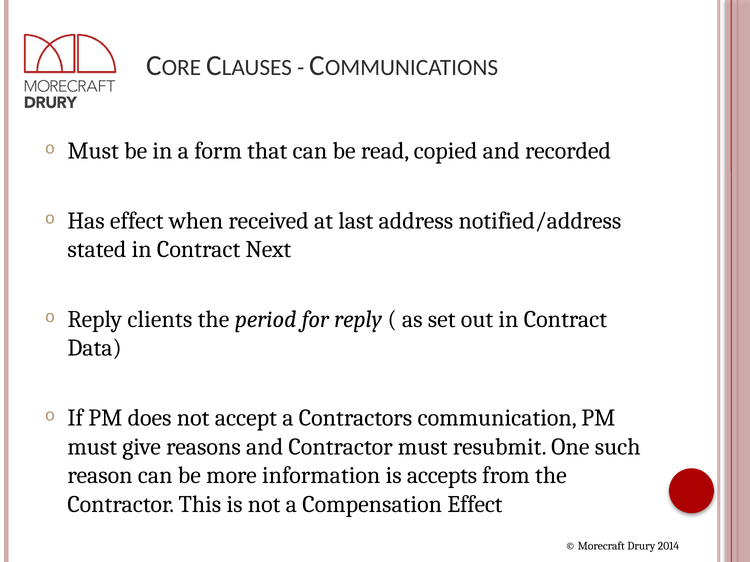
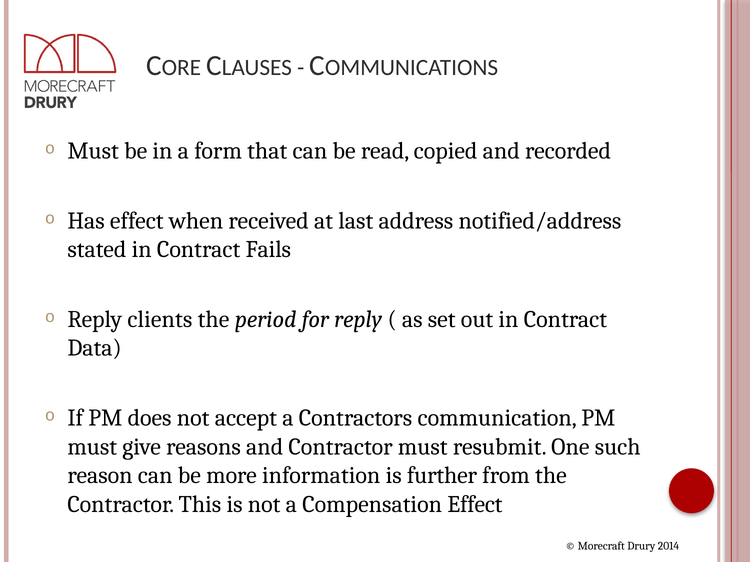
Next: Next -> Fails
accepts: accepts -> further
